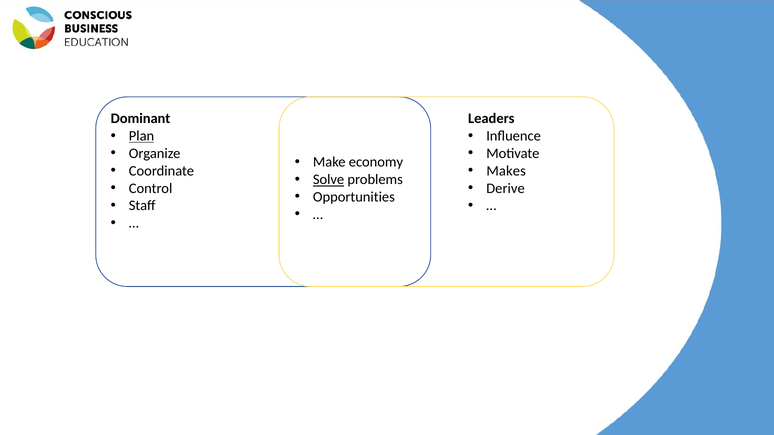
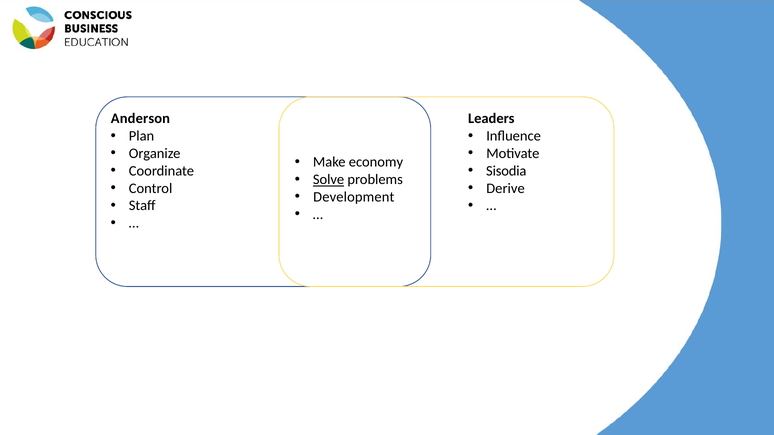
Dominant: Dominant -> Anderson
Plan underline: present -> none
Makes: Makes -> Sisodia
Opportunities: Opportunities -> Development
